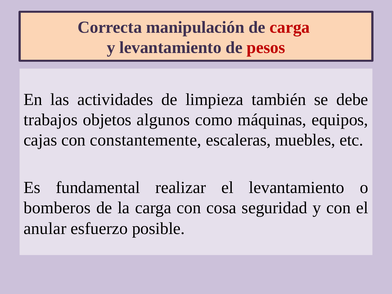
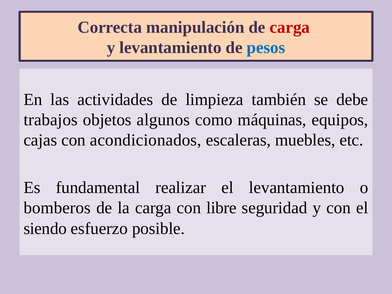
pesos colour: red -> blue
constantemente: constantemente -> acondicionados
cosa: cosa -> libre
anular: anular -> siendo
